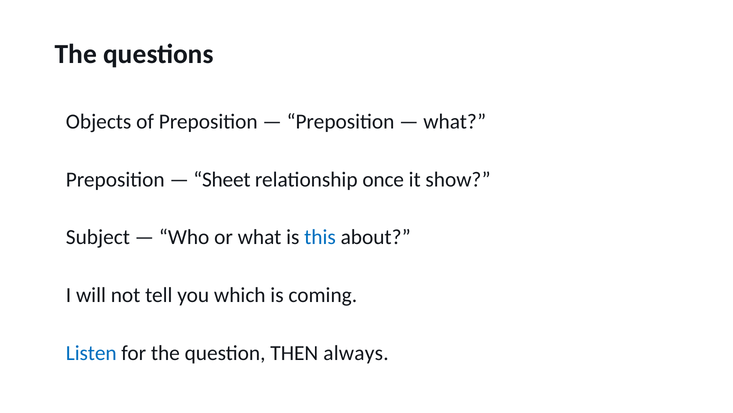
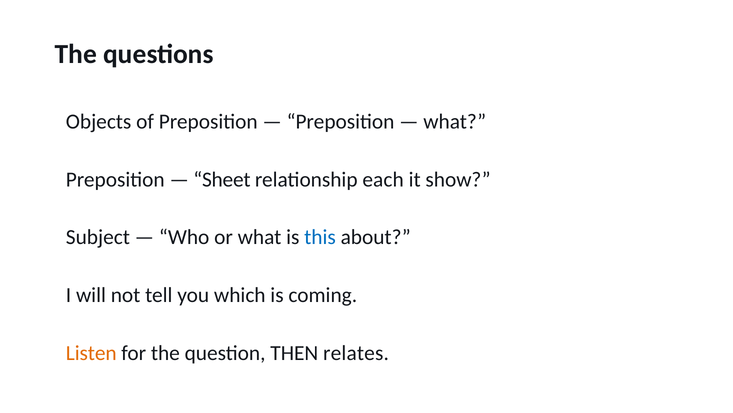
once: once -> each
Listen colour: blue -> orange
always: always -> relates
